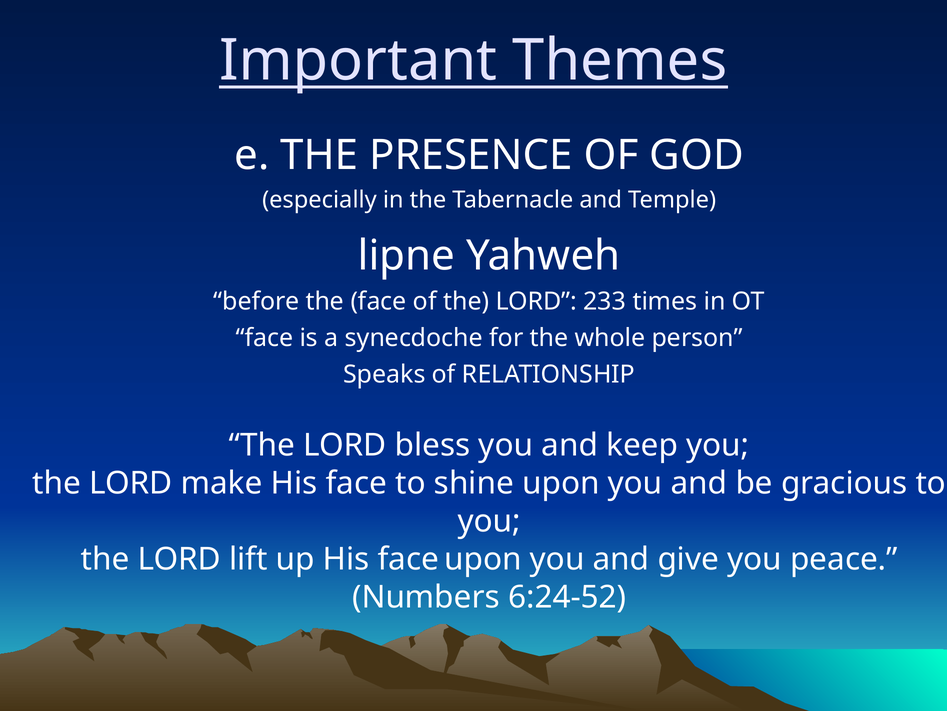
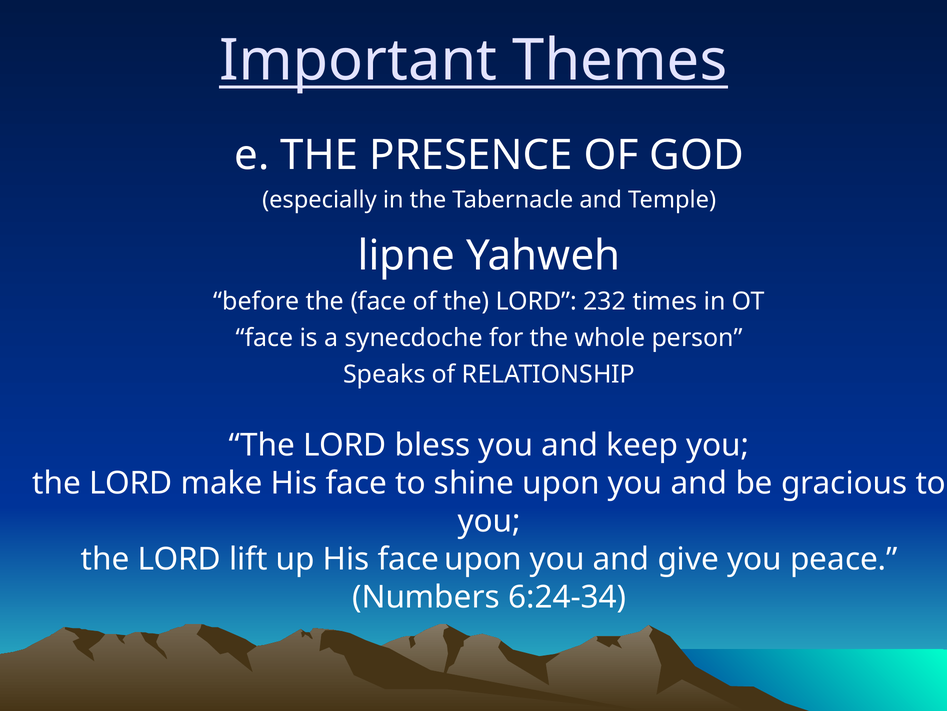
233: 233 -> 232
6:24-52: 6:24-52 -> 6:24-34
